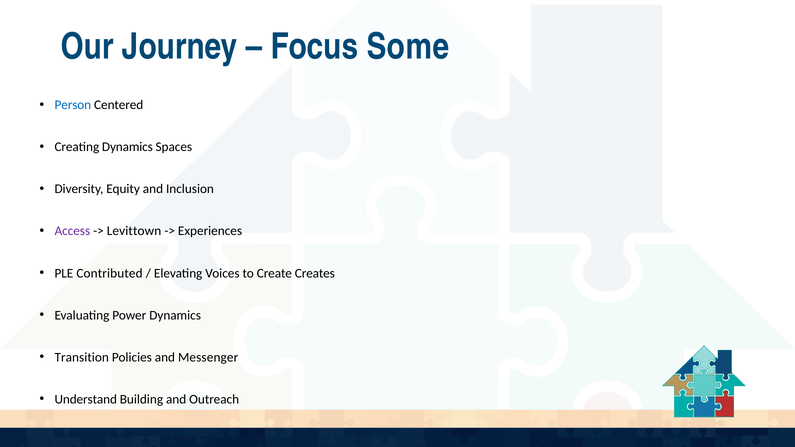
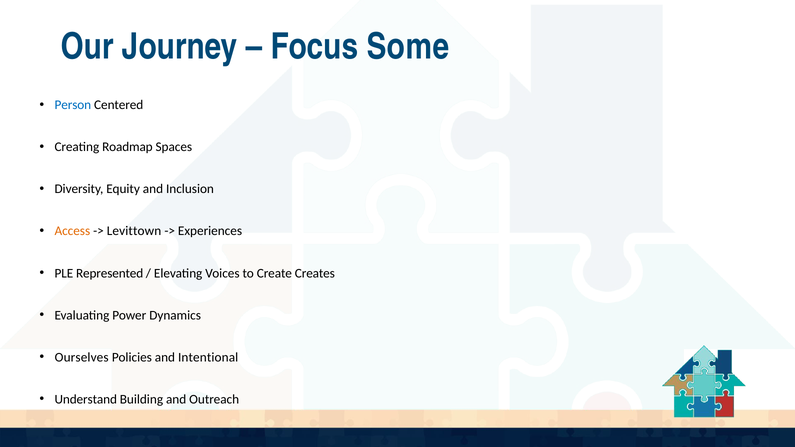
Creating Dynamics: Dynamics -> Roadmap
Access colour: purple -> orange
Contributed: Contributed -> Represented
Transition: Transition -> Ourselves
Messenger: Messenger -> Intentional
